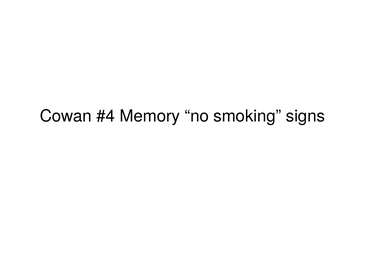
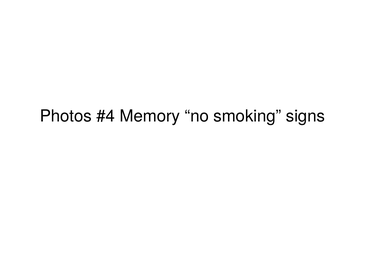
Cowan: Cowan -> Photos
